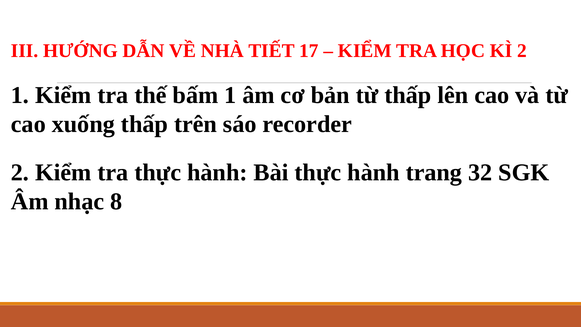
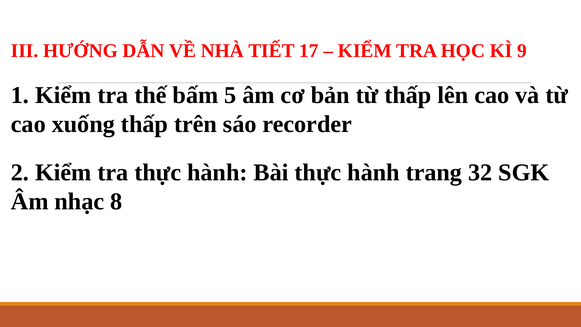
KÌ 2: 2 -> 9
bấm 1: 1 -> 5
